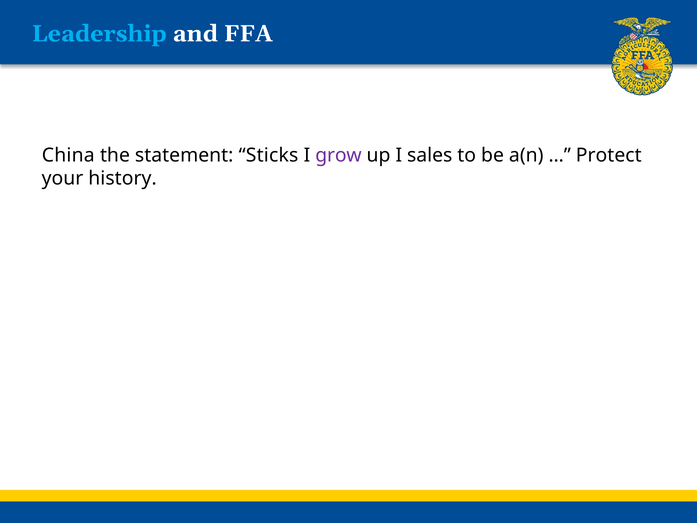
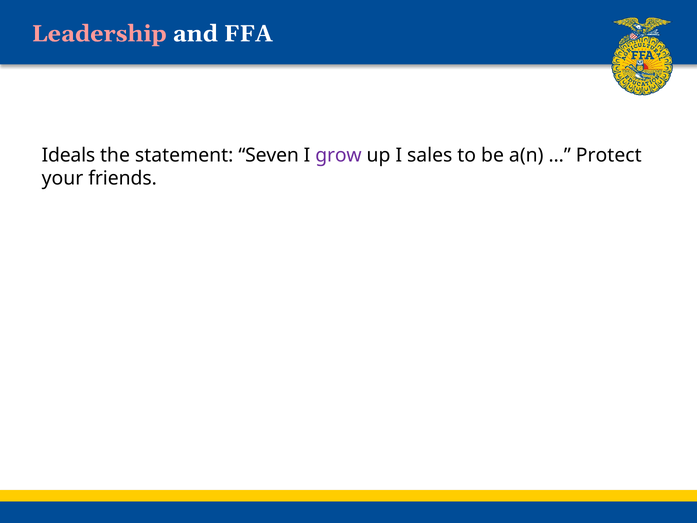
Leadership colour: light blue -> pink
China: China -> Ideals
Sticks: Sticks -> Seven
history: history -> friends
